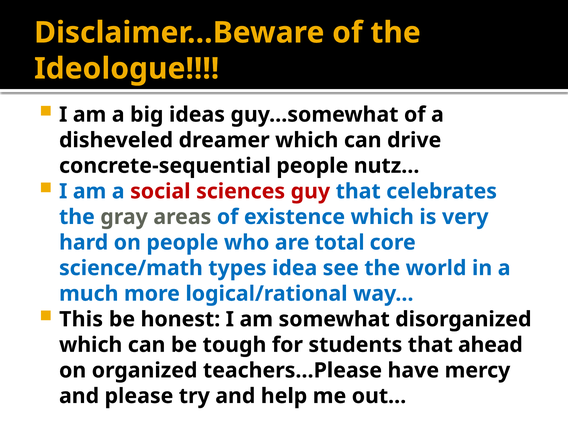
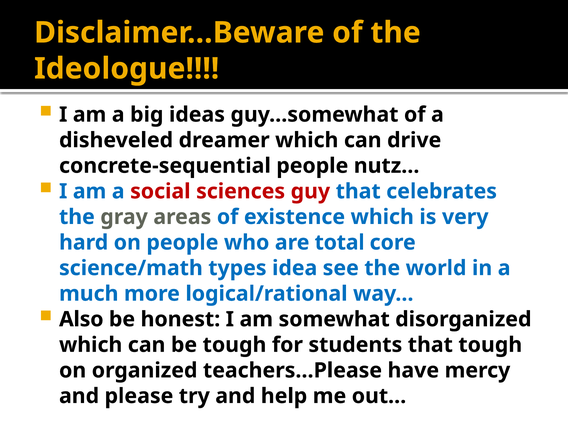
This: This -> Also
that ahead: ahead -> tough
